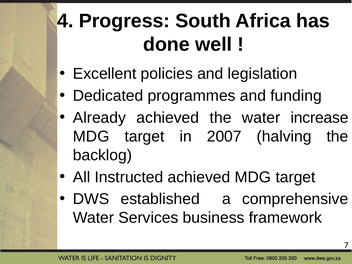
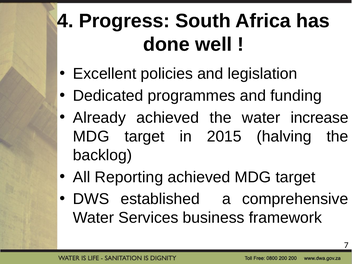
2007: 2007 -> 2015
Instructed: Instructed -> Reporting
